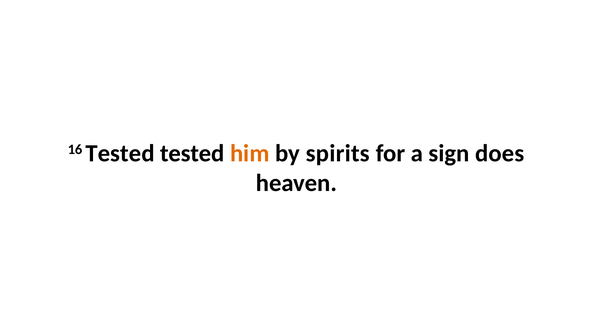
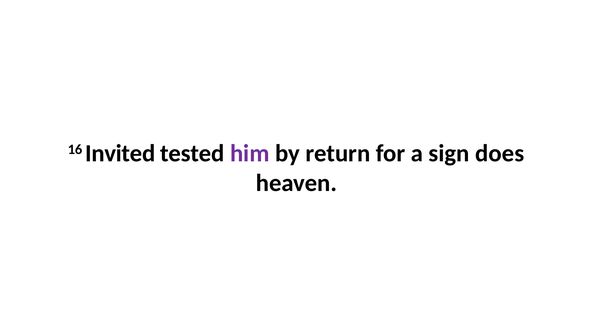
16 Tested: Tested -> Invited
him colour: orange -> purple
spirits: spirits -> return
